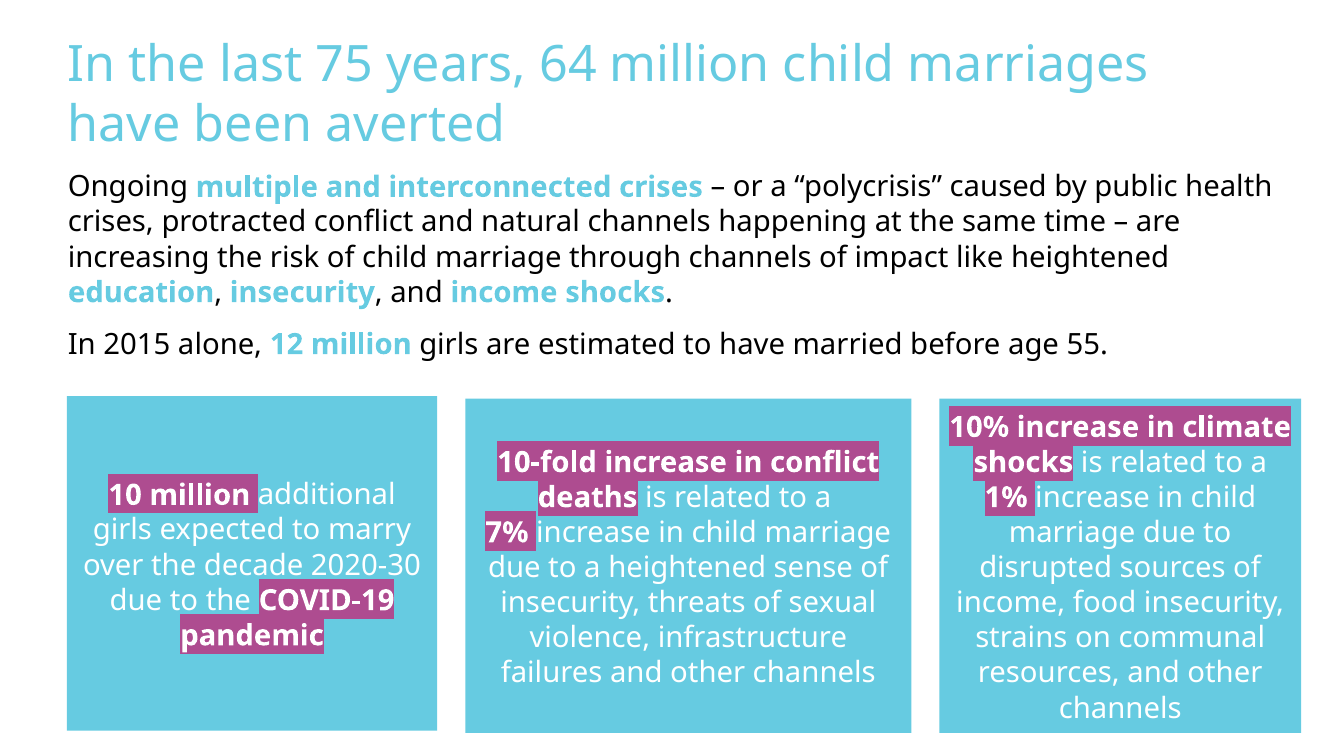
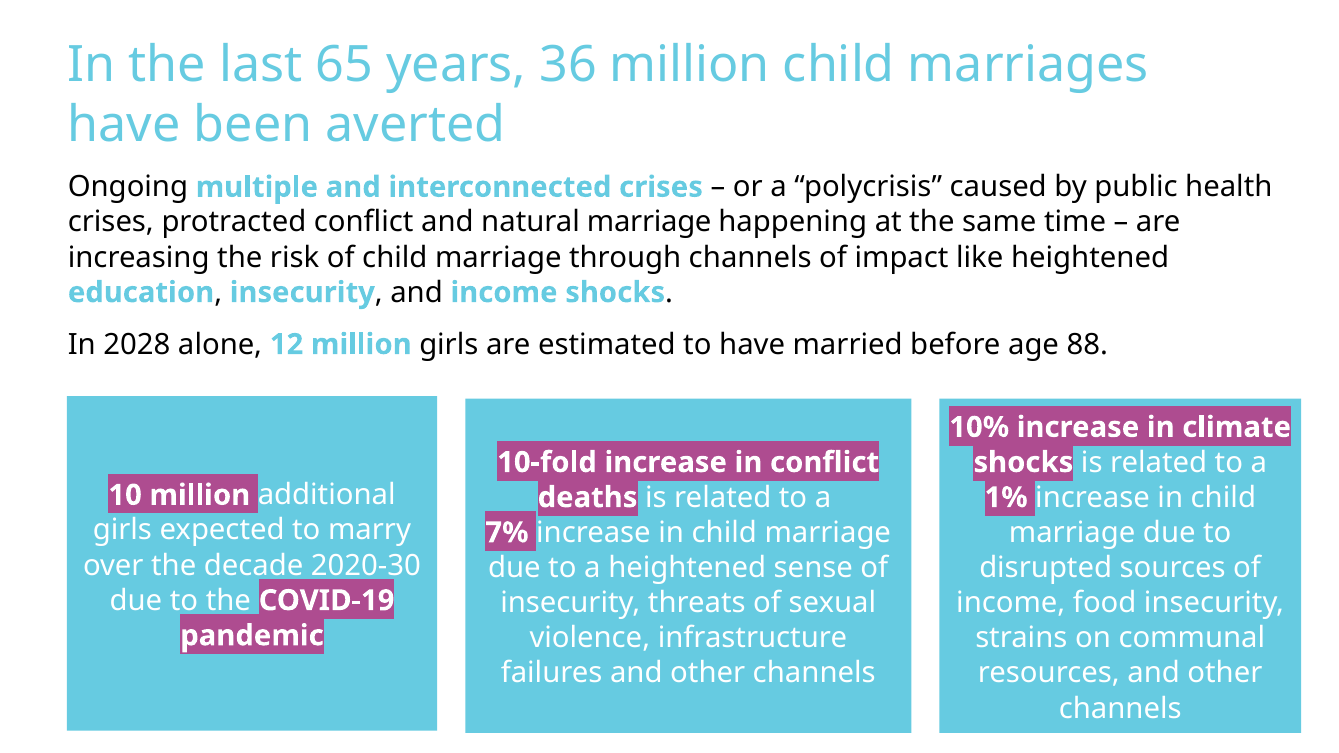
75: 75 -> 65
64: 64 -> 36
natural channels: channels -> marriage
2015: 2015 -> 2028
55: 55 -> 88
